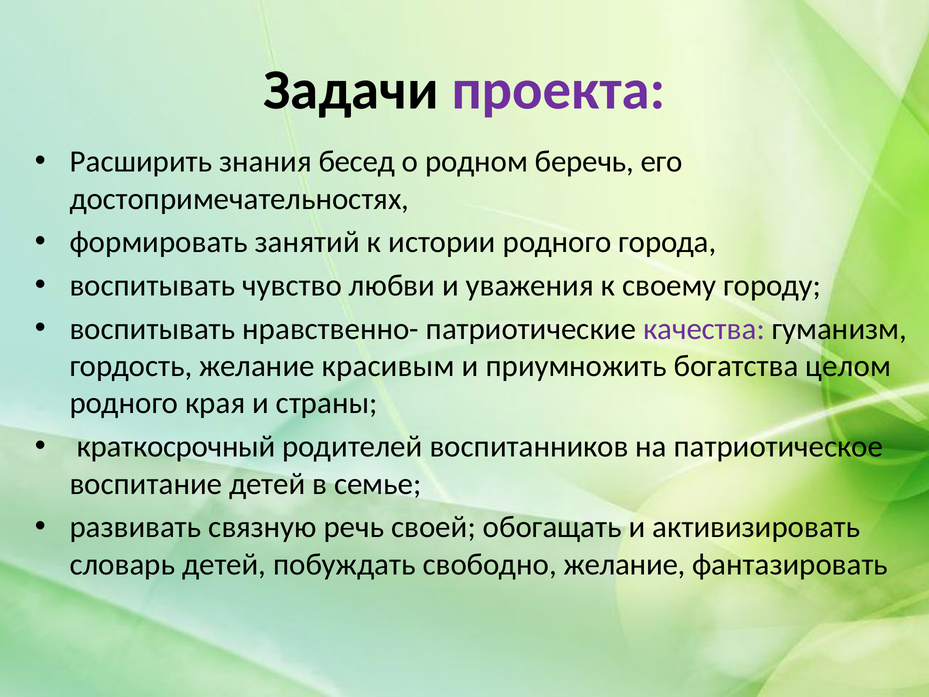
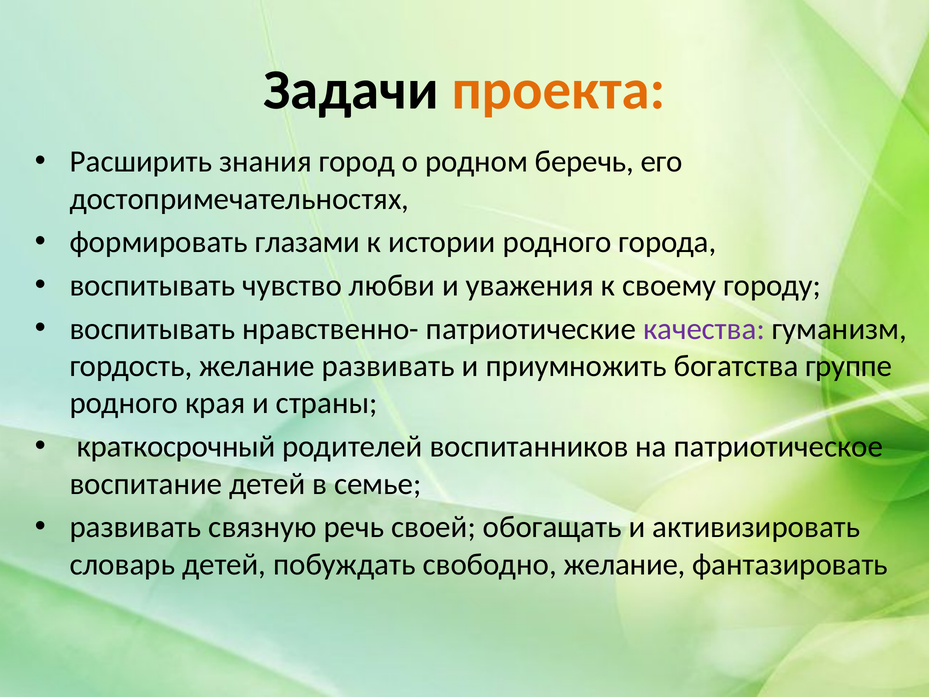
проекта colour: purple -> orange
бесед: бесед -> город
занятий: занятий -> глазами
желание красивым: красивым -> развивать
целом: целом -> группе
